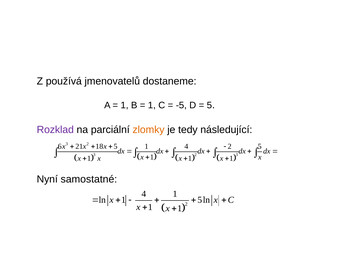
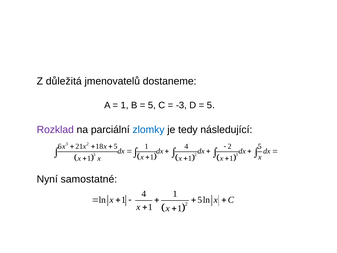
používá: používá -> důležitá
1 at (152, 105): 1 -> 5
-5: -5 -> -3
zlomky colour: orange -> blue
